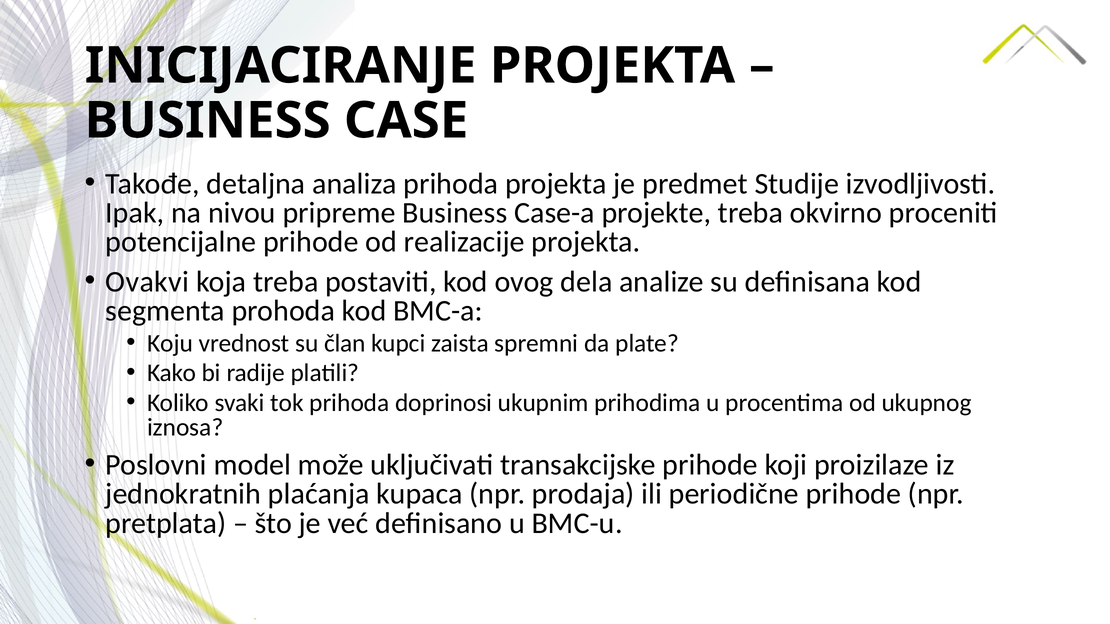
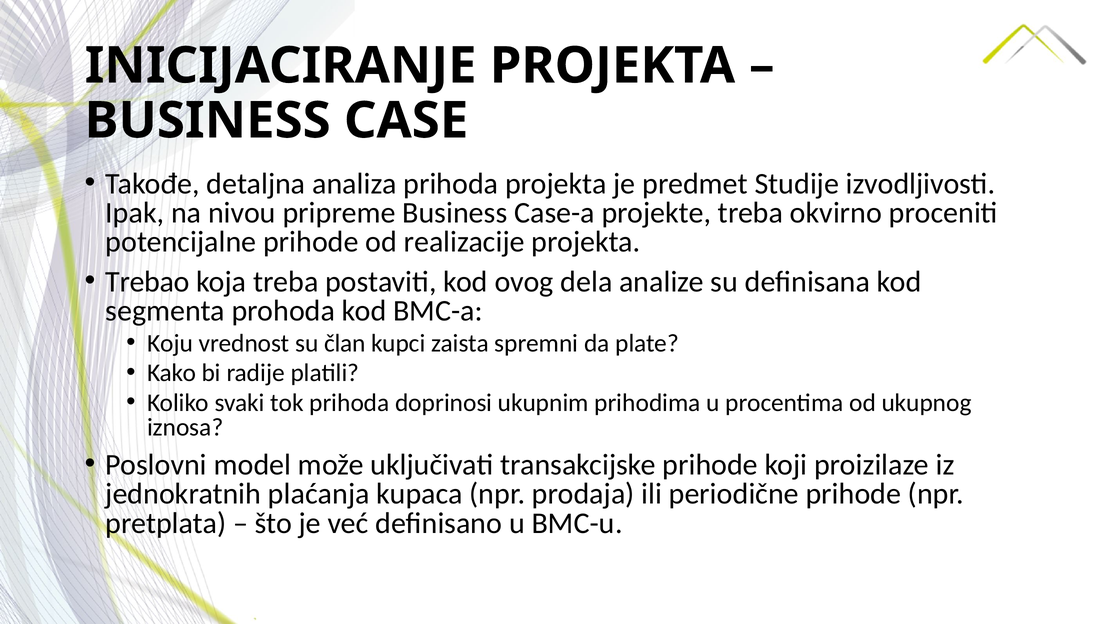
Ovakvi: Ovakvi -> Trebao
